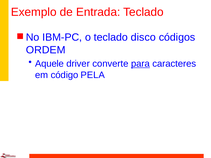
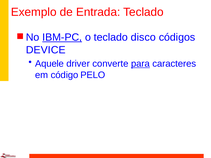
IBM-PC underline: none -> present
ORDEM: ORDEM -> DEVICE
PELA: PELA -> PELO
